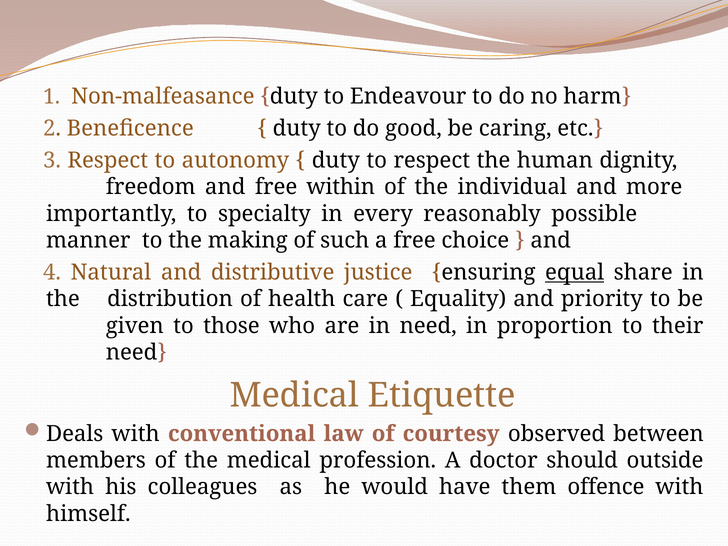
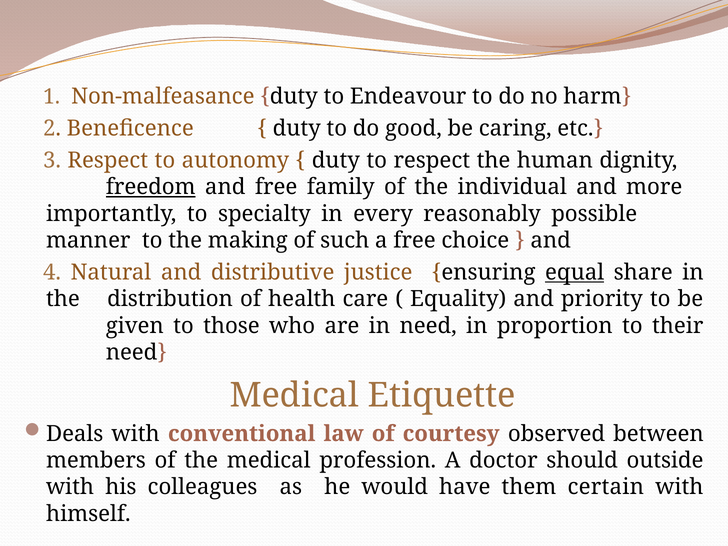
freedom underline: none -> present
within: within -> family
offence: offence -> certain
